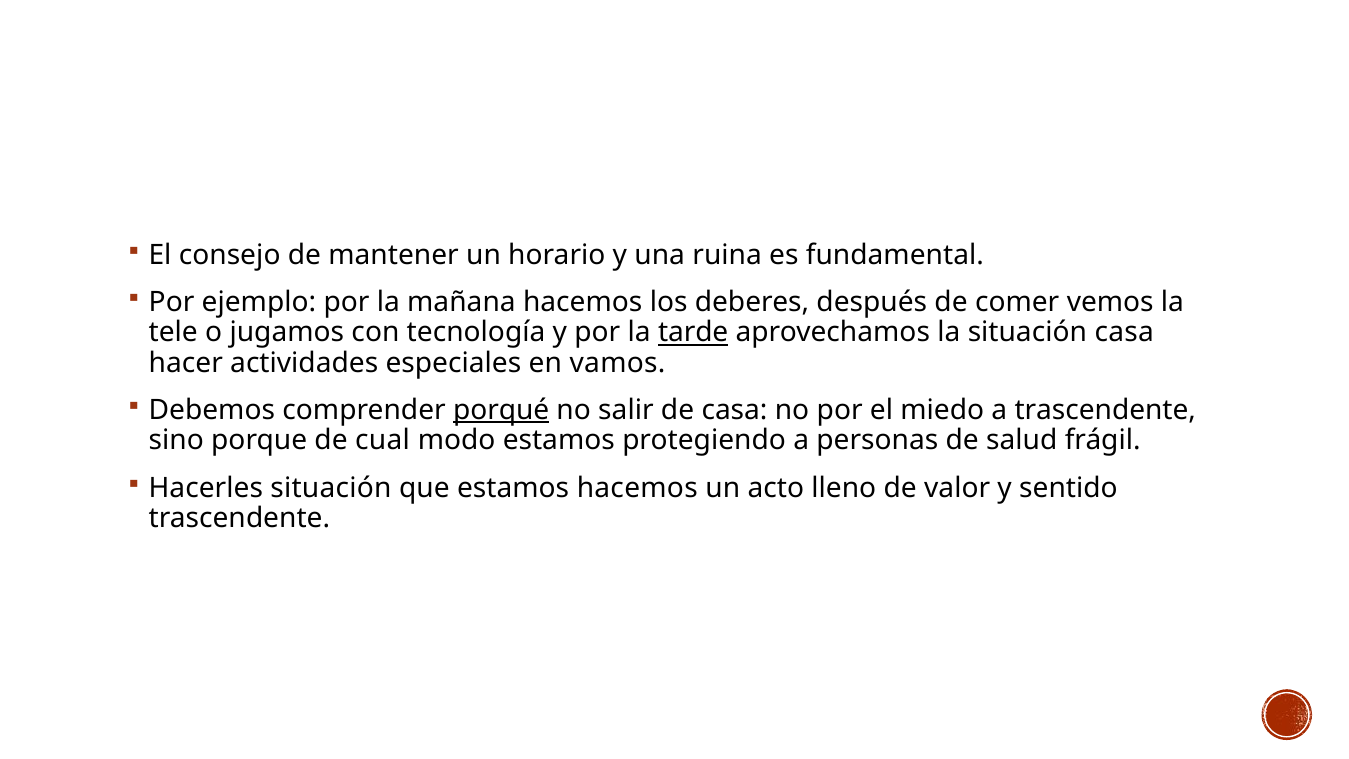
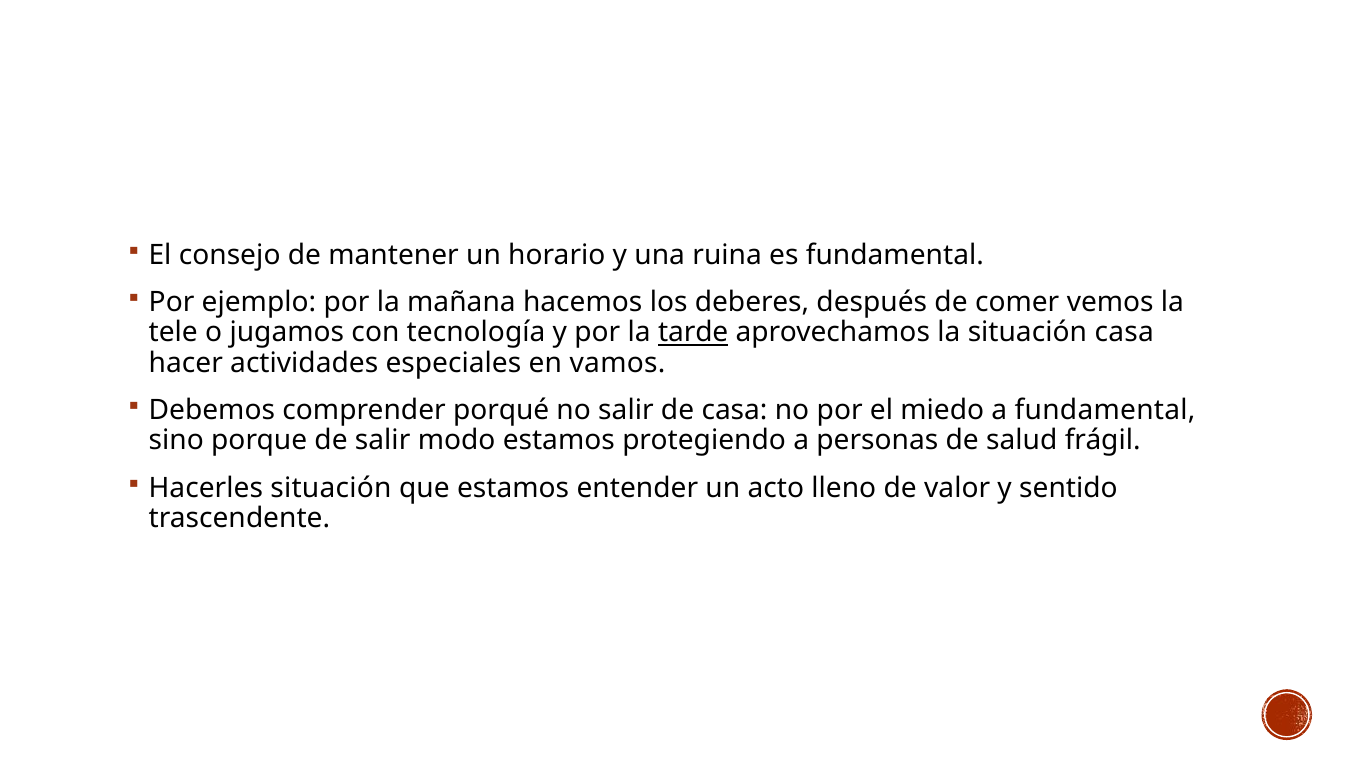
porqué underline: present -> none
a trascendente: trascendente -> fundamental
de cual: cual -> salir
estamos hacemos: hacemos -> entender
